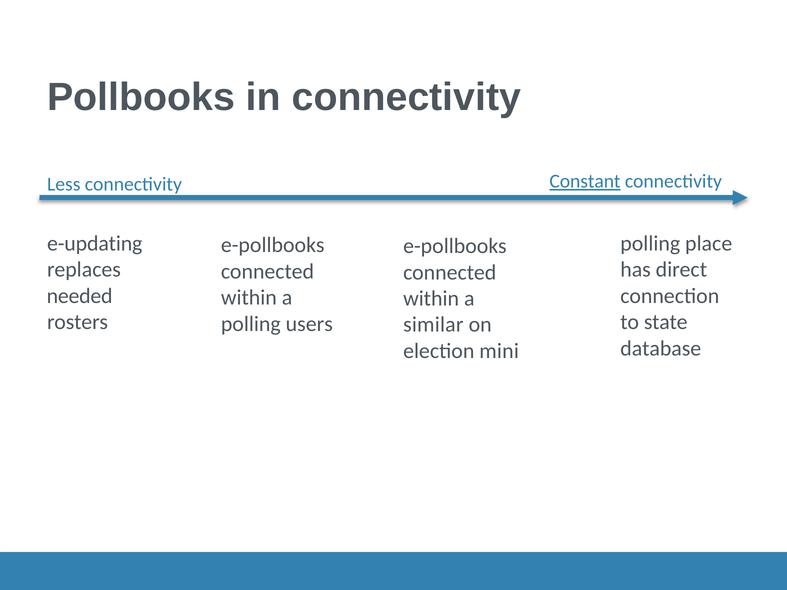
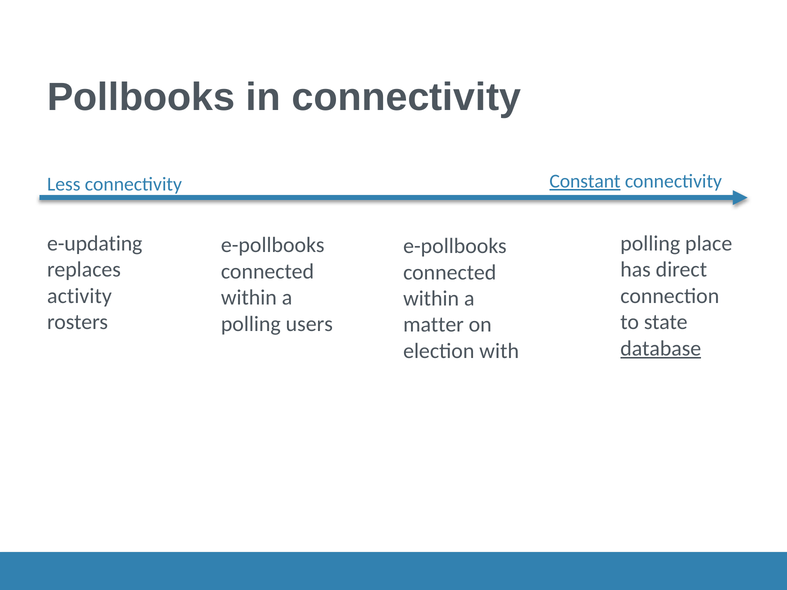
needed: needed -> activity
similar: similar -> matter
database underline: none -> present
mini: mini -> with
